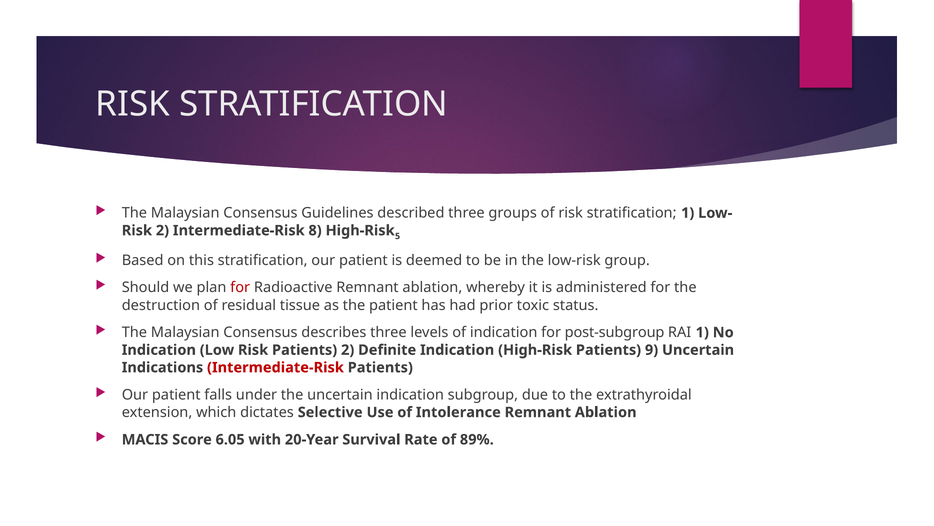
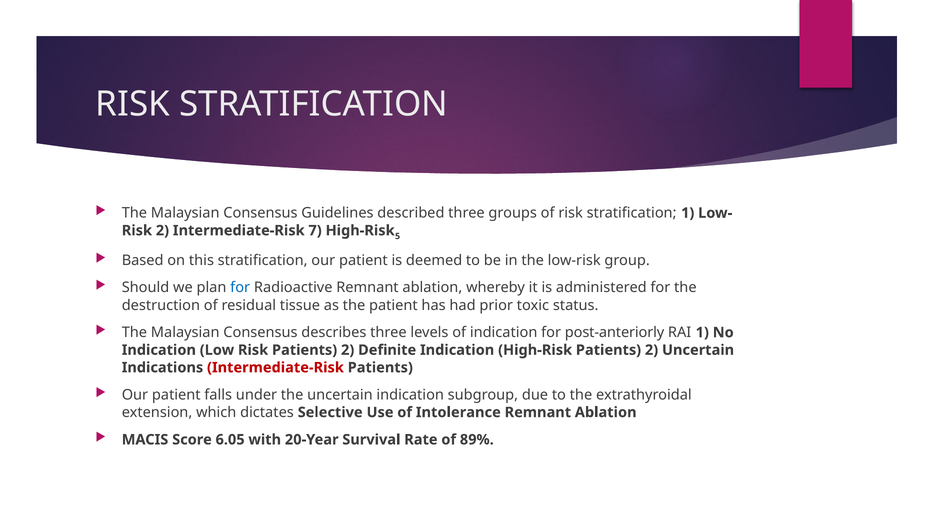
8: 8 -> 7
for at (240, 287) colour: red -> blue
post-subgroup: post-subgroup -> post-anteriorly
High-Risk Patients 9: 9 -> 2
